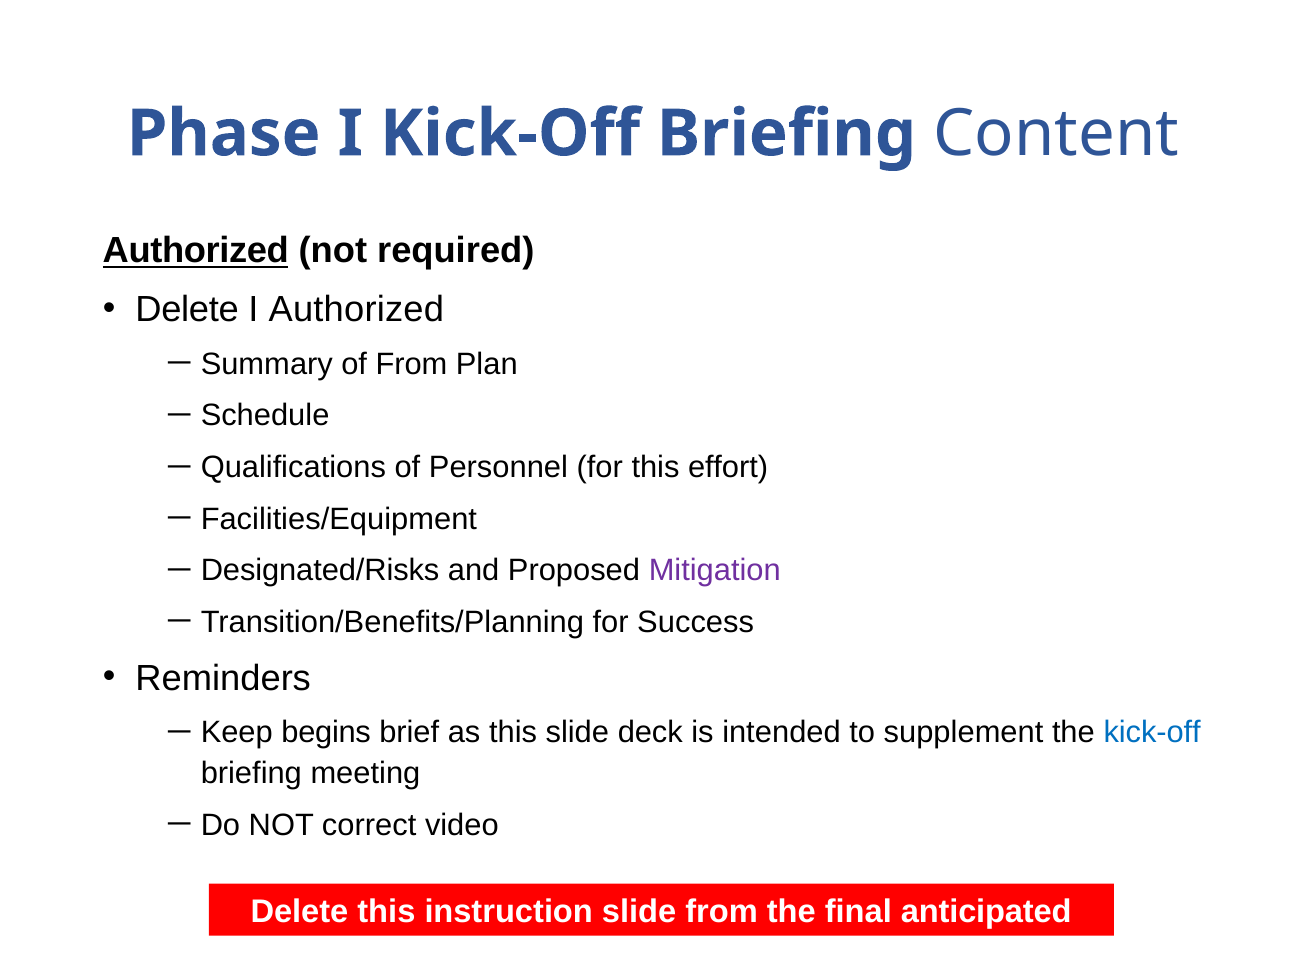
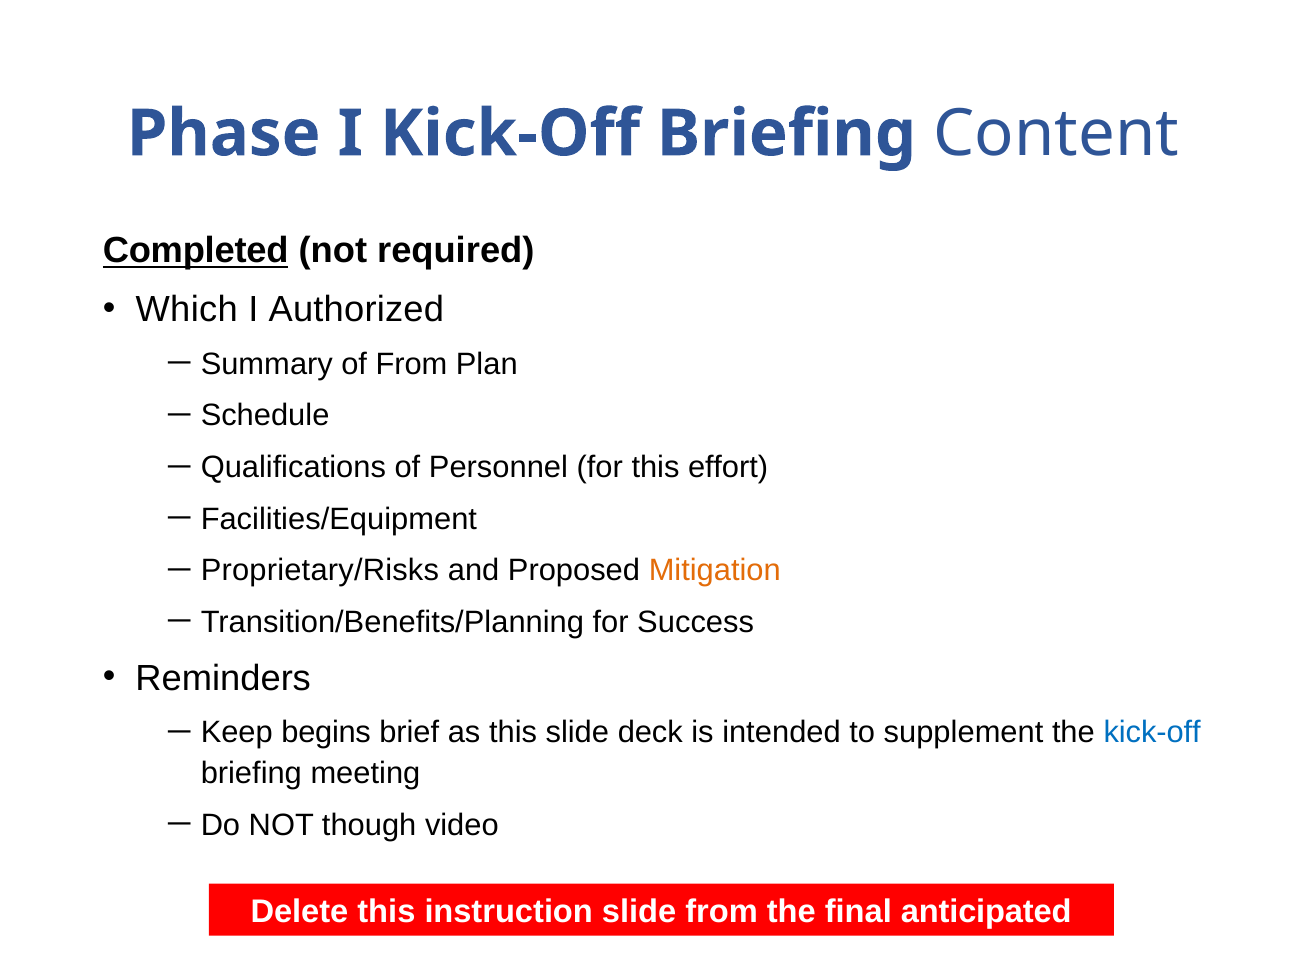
Authorized at (196, 251): Authorized -> Completed
Delete at (187, 309): Delete -> Which
Designated/Risks: Designated/Risks -> Proprietary/Risks
Mitigation colour: purple -> orange
correct: correct -> though
